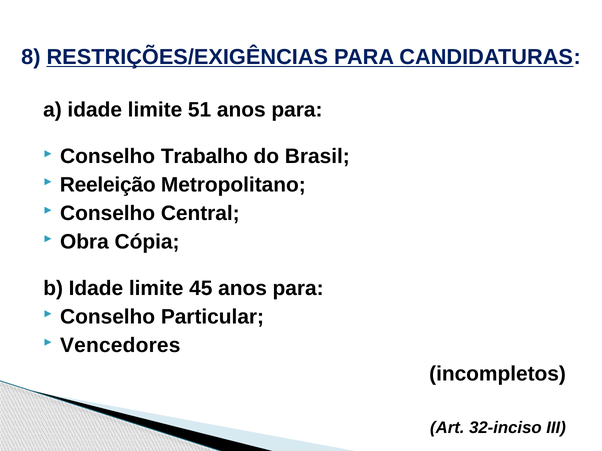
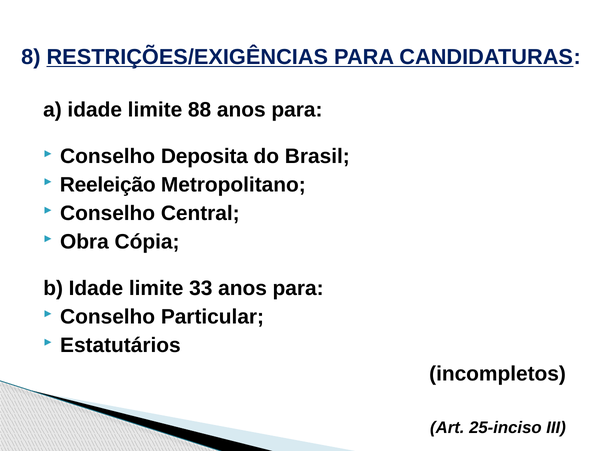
51: 51 -> 88
Trabalho: Trabalho -> Deposita
45: 45 -> 33
Vencedores: Vencedores -> Estatutários
32-inciso: 32-inciso -> 25-inciso
